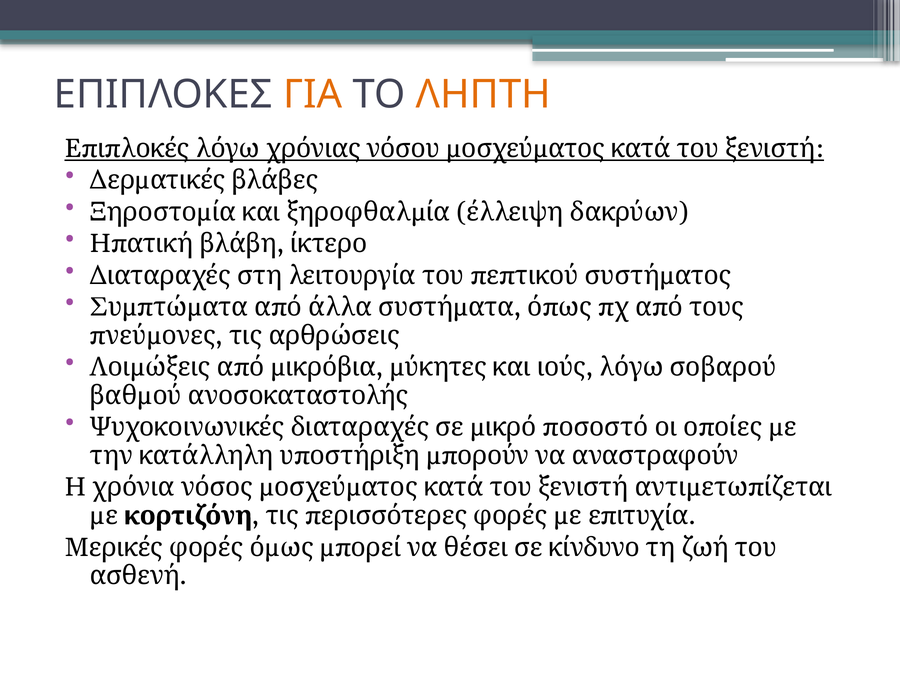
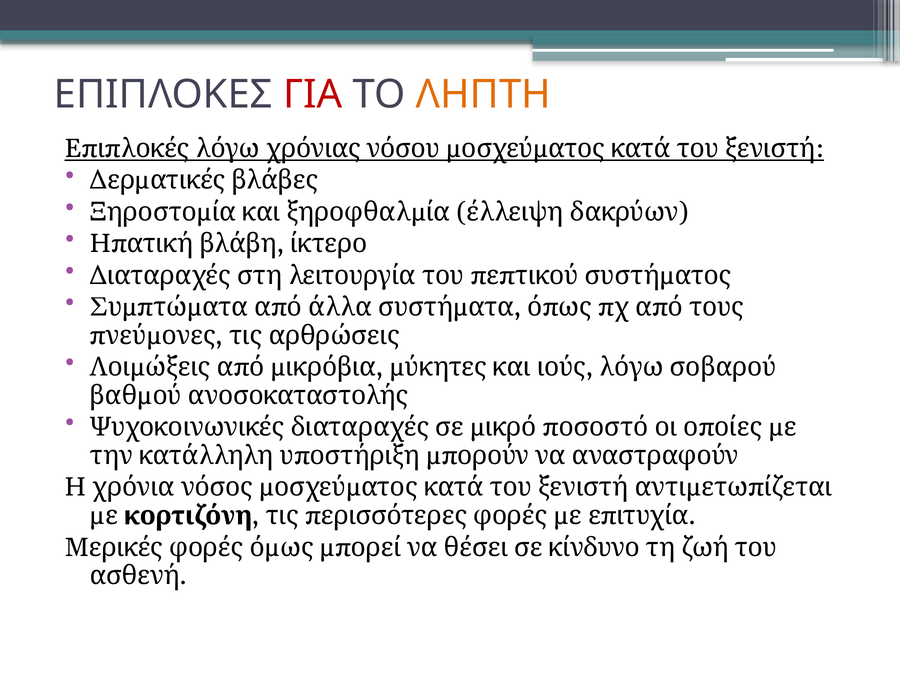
ΓΙΑ colour: orange -> red
